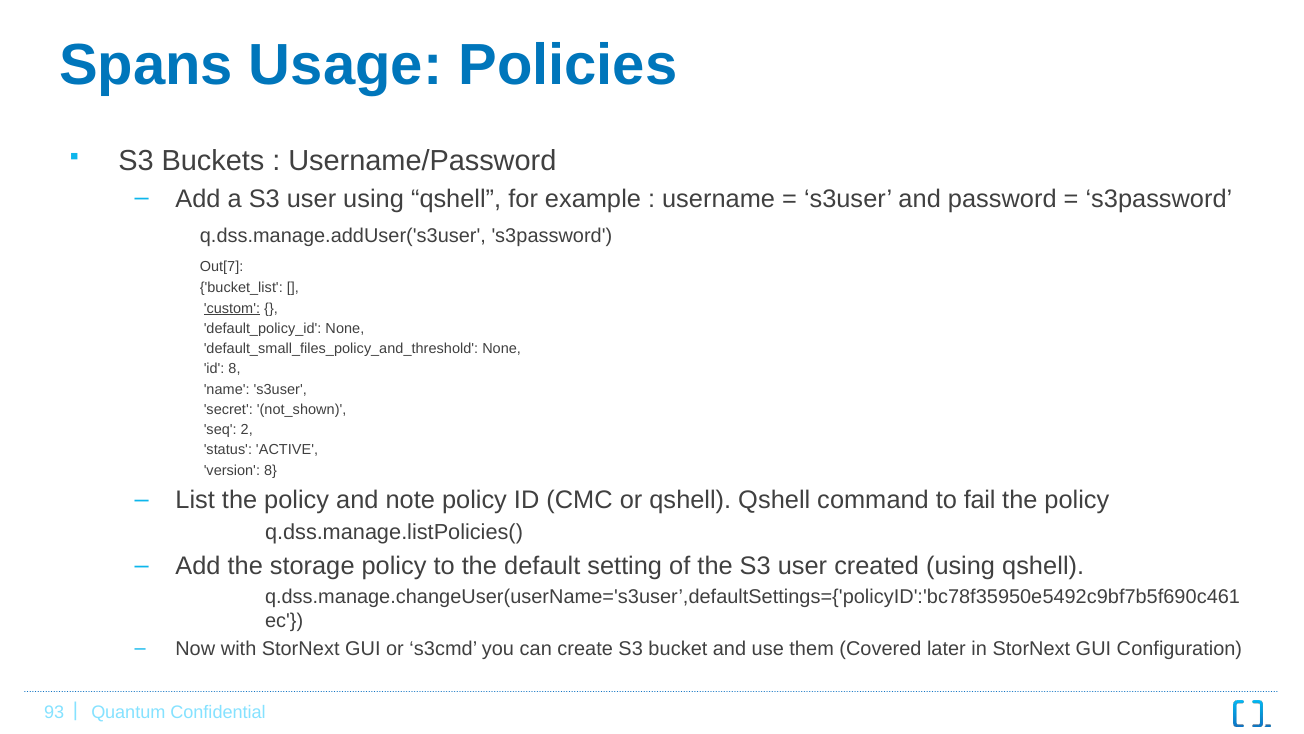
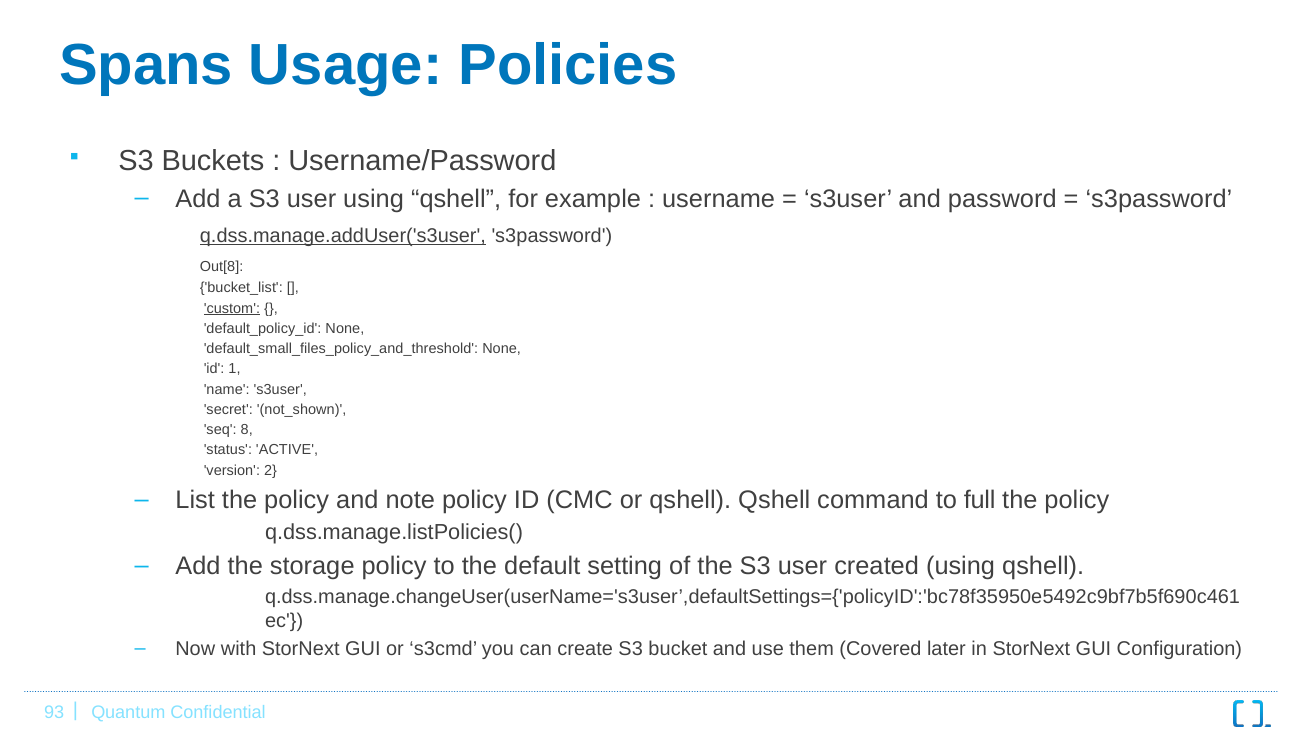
q.dss.manage.addUser('s3user underline: none -> present
Out[7: Out[7 -> Out[8
id 8: 8 -> 1
2: 2 -> 8
version 8: 8 -> 2
fail: fail -> full
